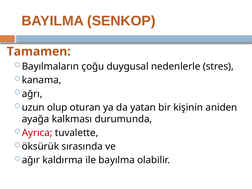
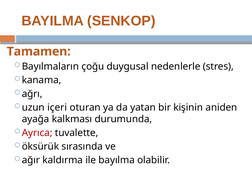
olup: olup -> içeri
